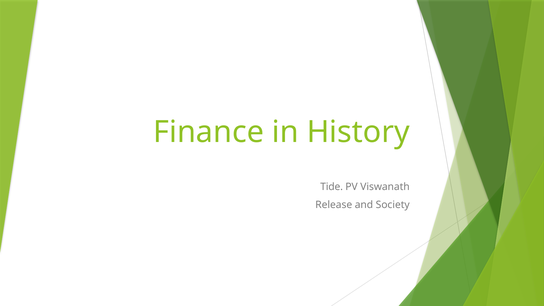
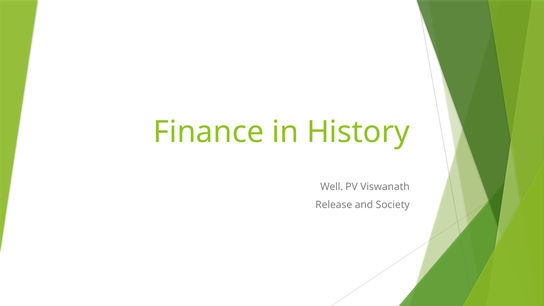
Tide: Tide -> Well
